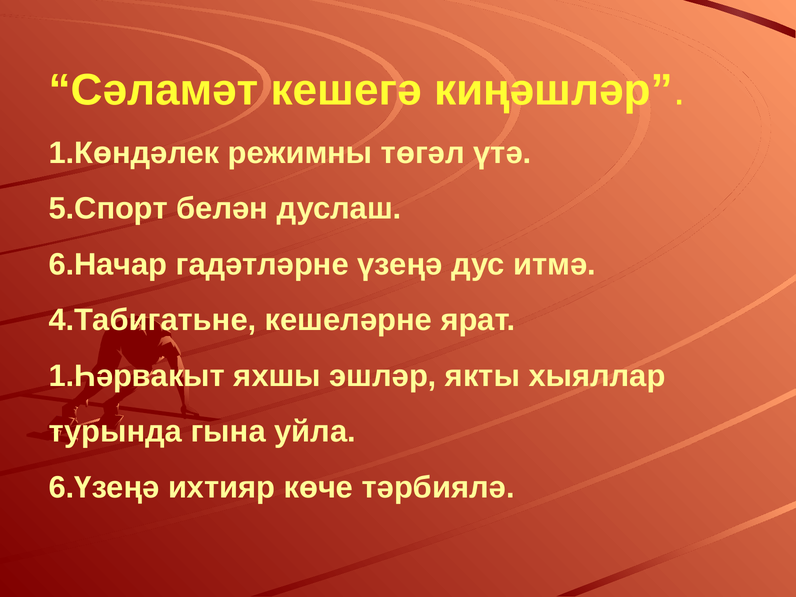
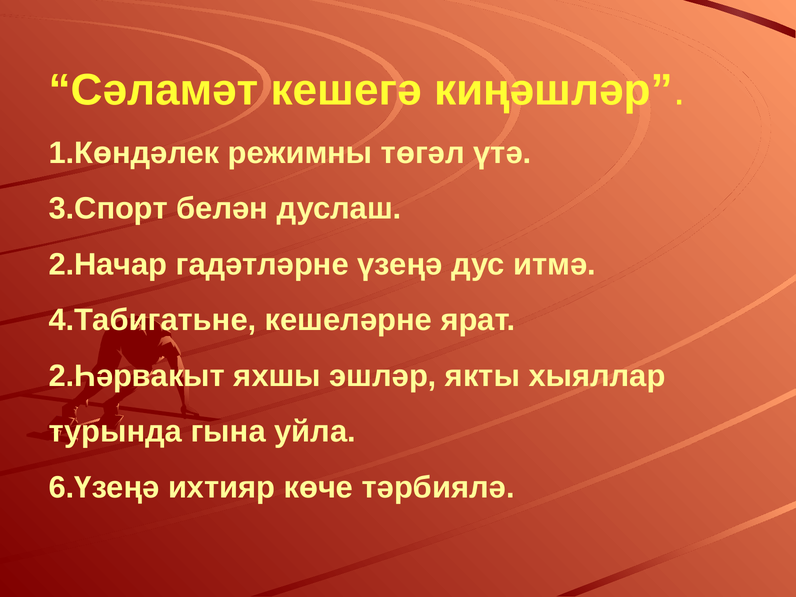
5.Спорт: 5.Спорт -> 3.Спорт
6.Начар: 6.Начар -> 2.Начар
1.Һәрвакыт: 1.Һәрвакыт -> 2.Һәрвакыт
